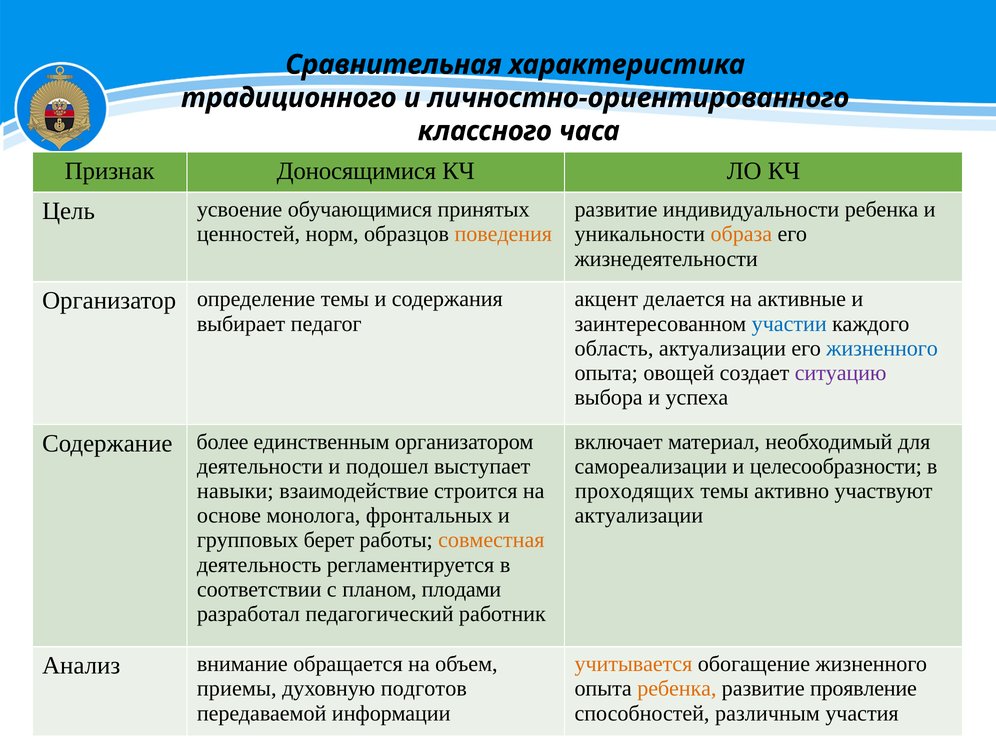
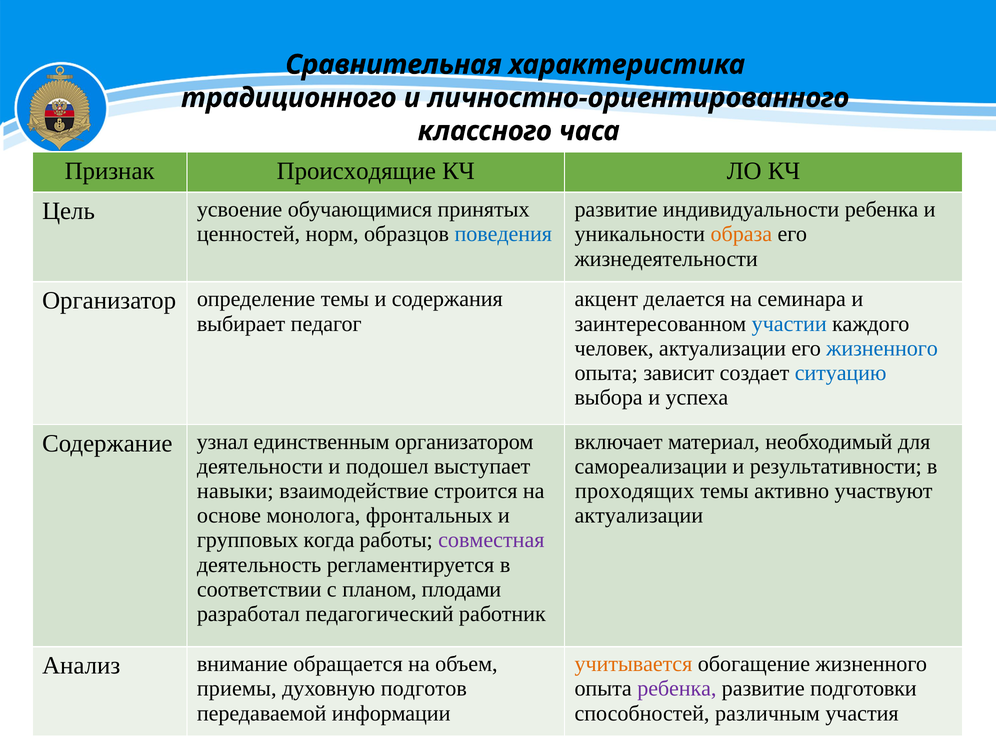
Доносящимися: Доносящимися -> Происходящие
поведения colour: orange -> blue
активные: активные -> семинара
область: область -> человек
овощей: овощей -> зависит
ситуацию colour: purple -> blue
более: более -> узнал
целесообразности: целесообразности -> результативности
берет: берет -> когда
совместная colour: orange -> purple
ребенка at (677, 689) colour: orange -> purple
проявление: проявление -> подготовки
